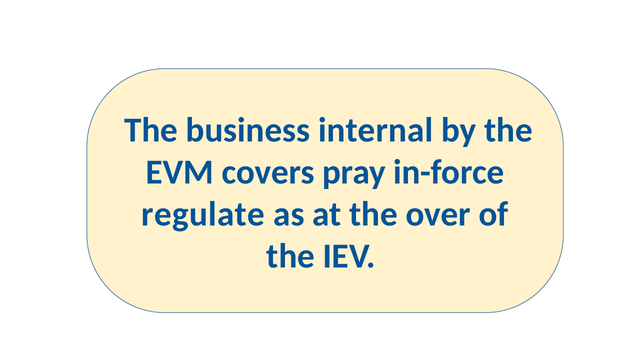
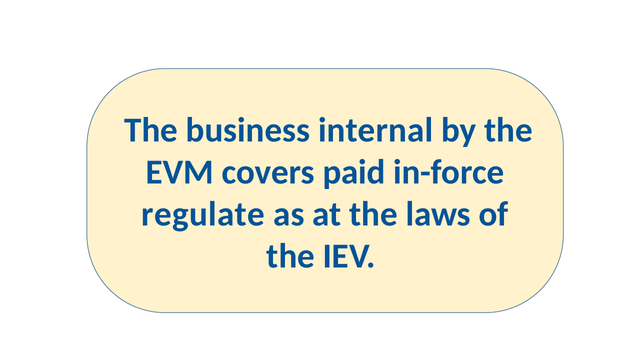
pray: pray -> paid
over: over -> laws
